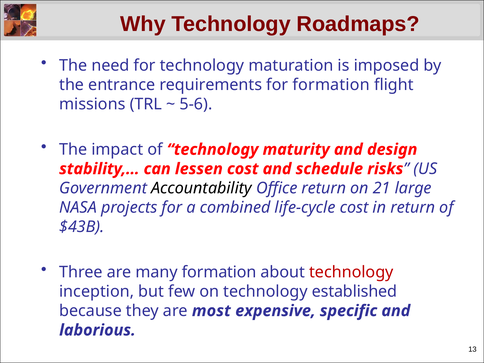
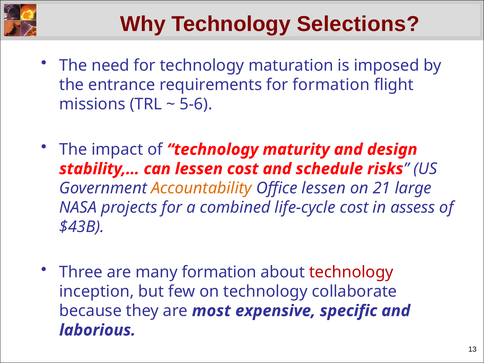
Roadmaps: Roadmaps -> Selections
Accountability colour: black -> orange
Office return: return -> lessen
in return: return -> assess
established: established -> collaborate
